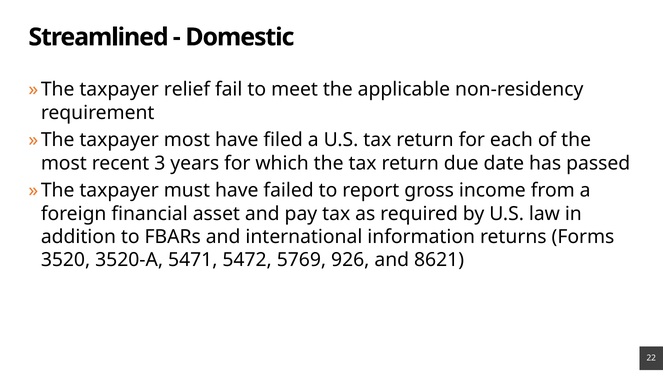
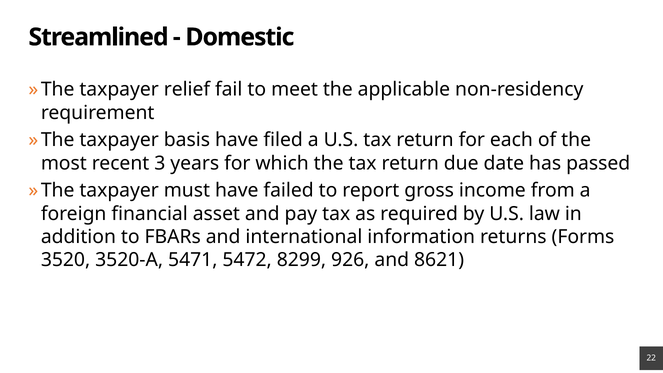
taxpayer most: most -> basis
5769: 5769 -> 8299
